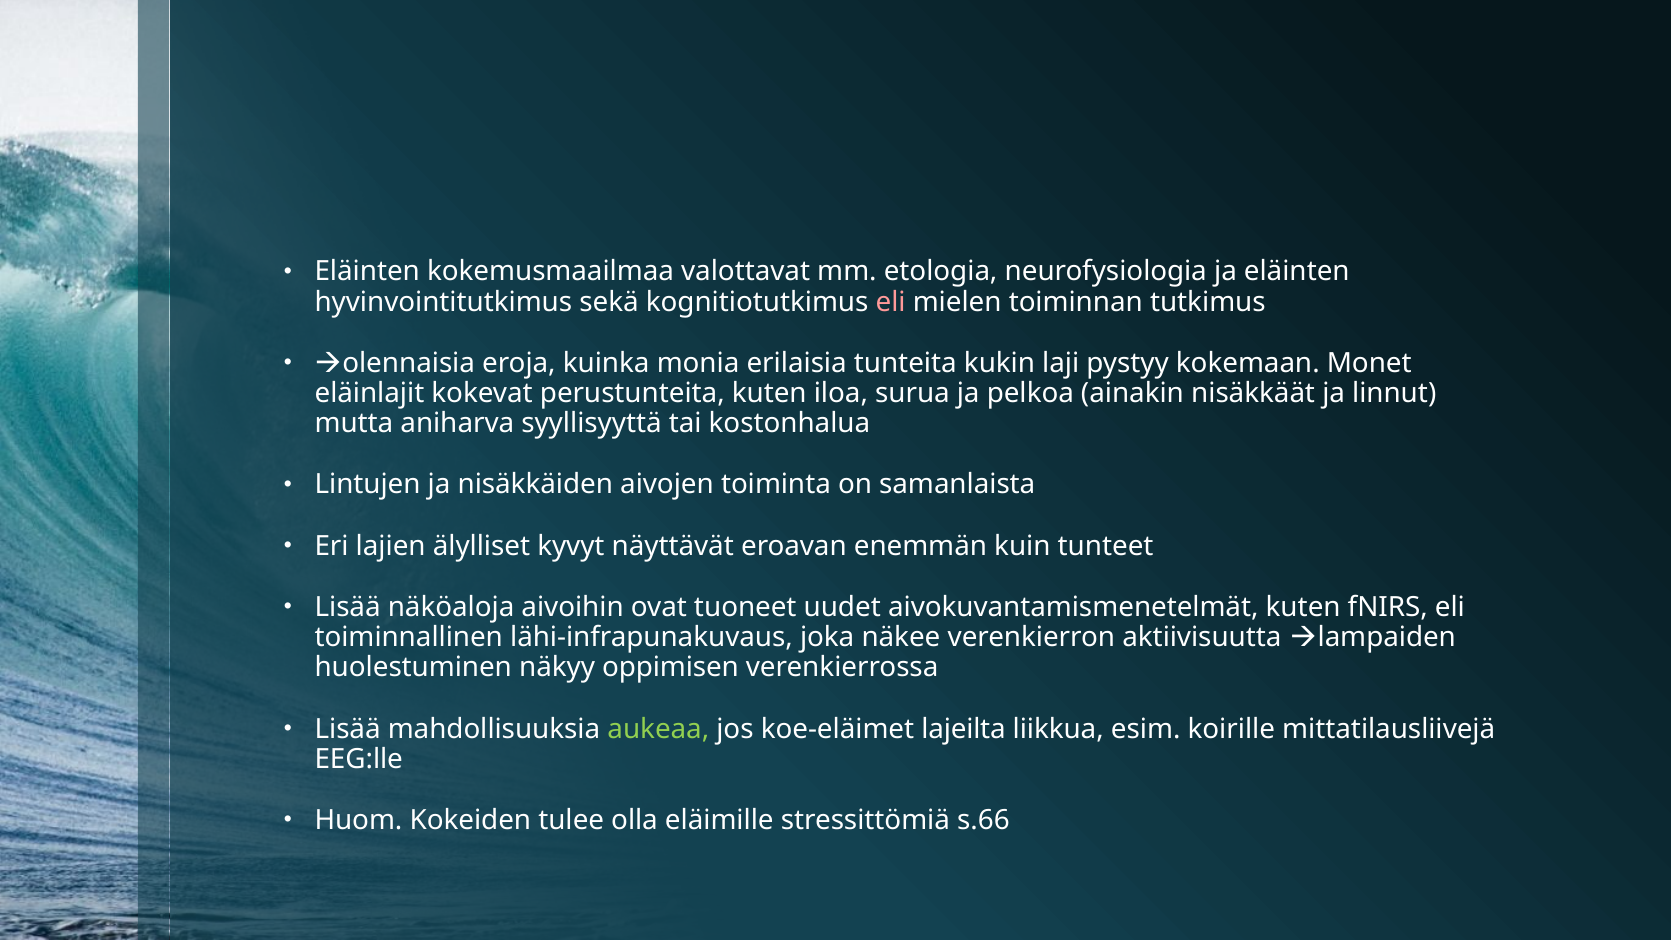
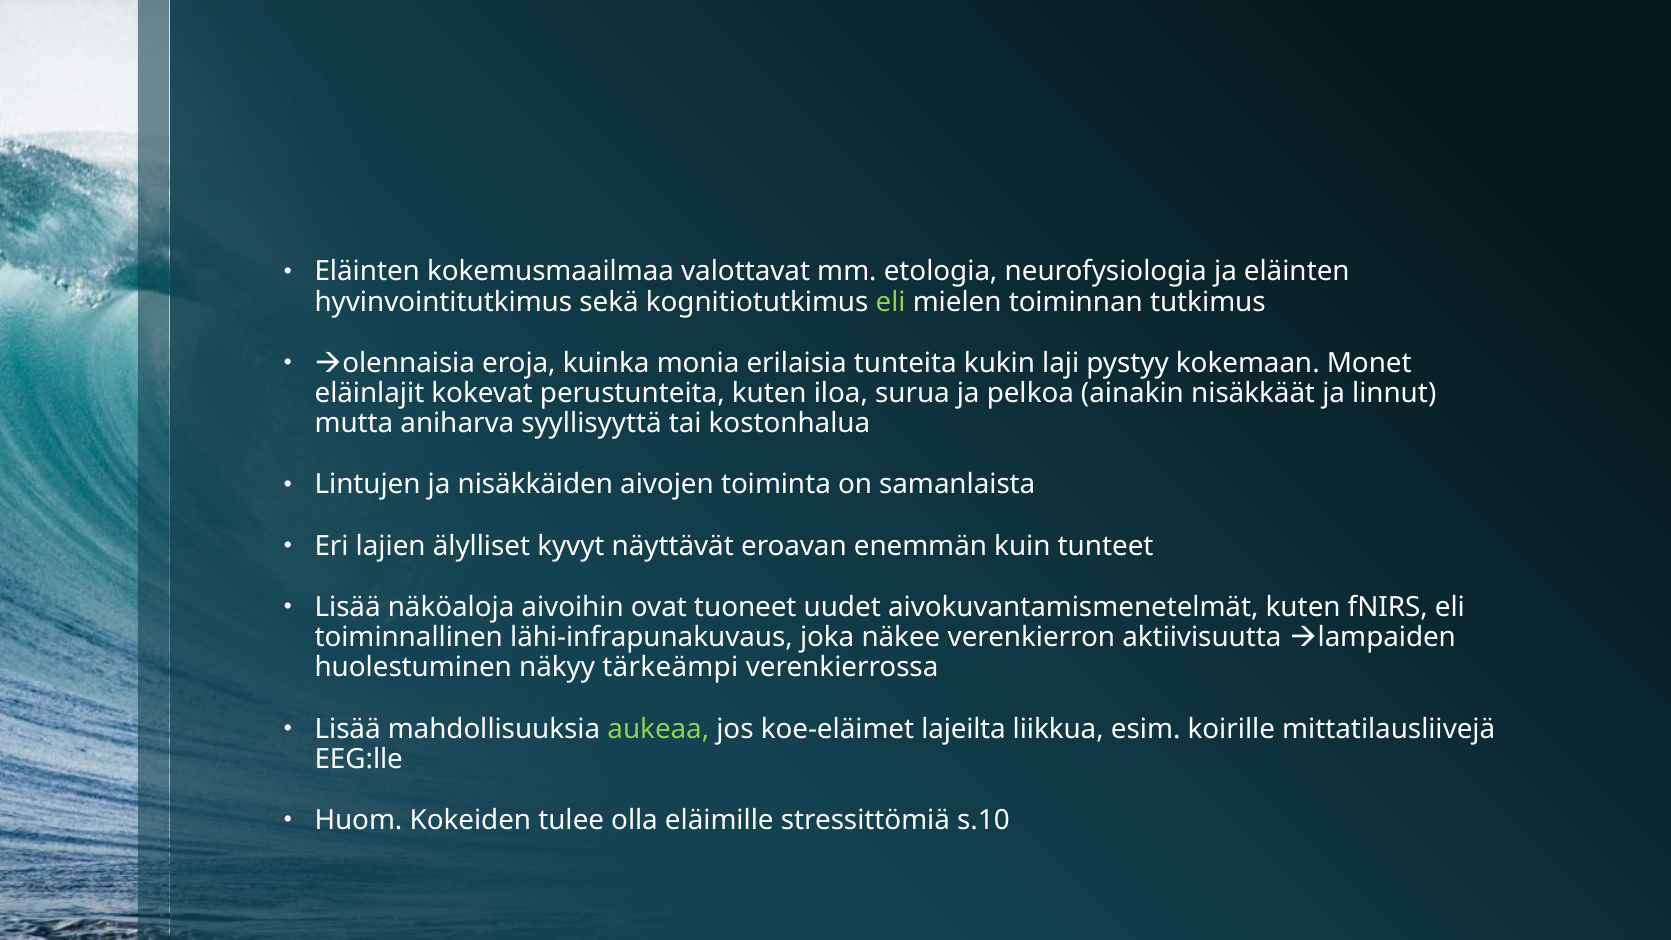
eli at (891, 302) colour: pink -> light green
oppimisen: oppimisen -> tärkeämpi
s.66: s.66 -> s.10
